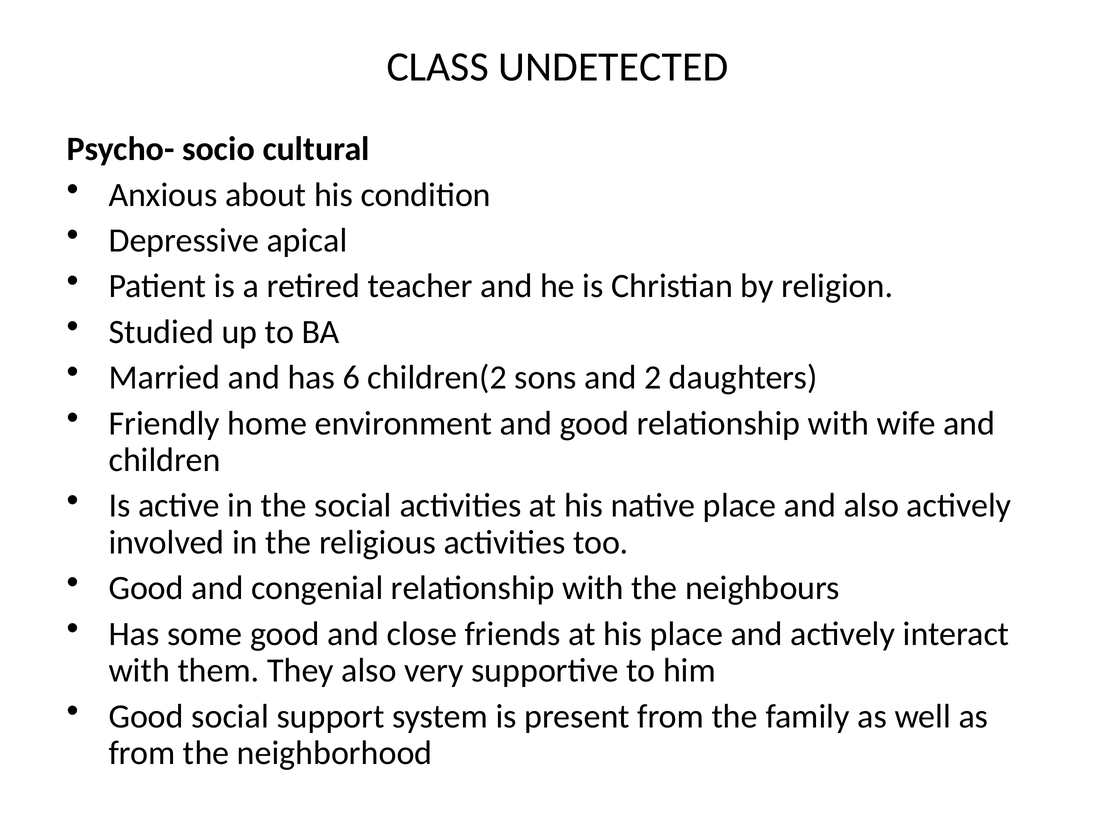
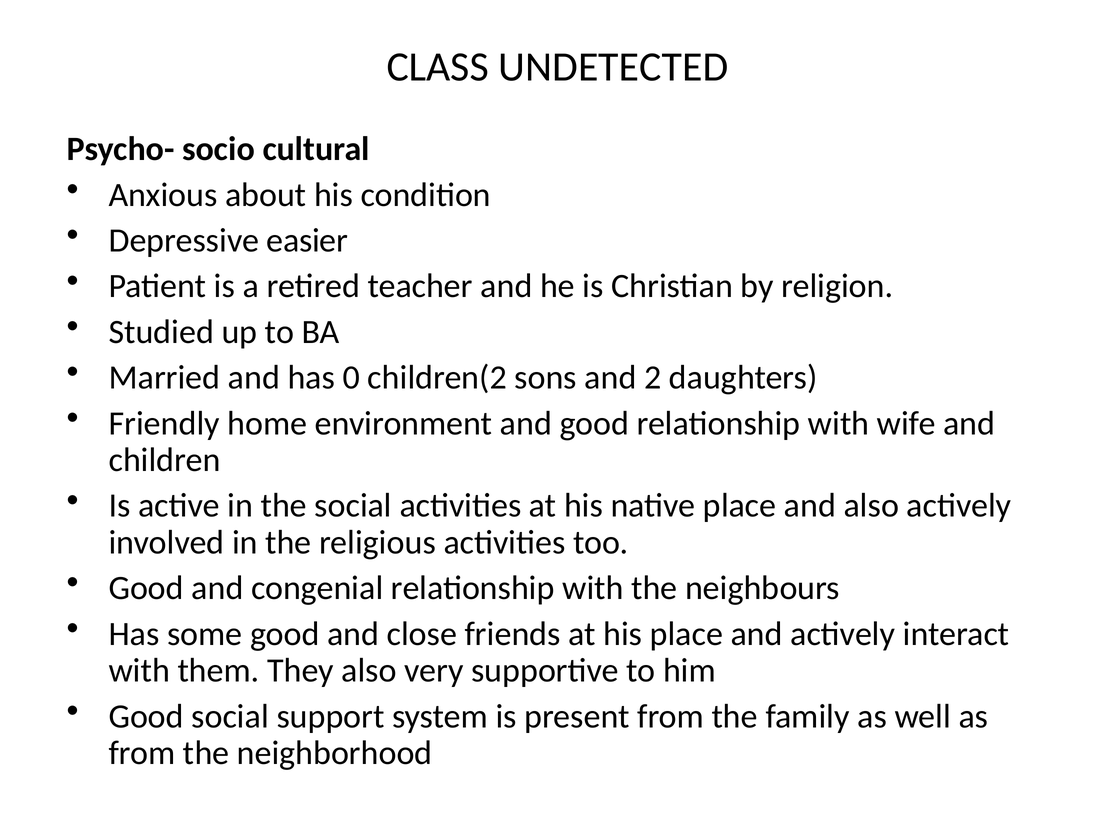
apical: apical -> easier
6: 6 -> 0
